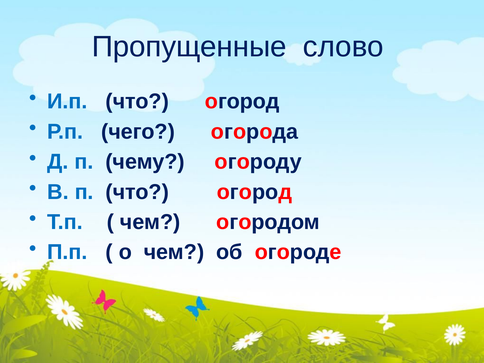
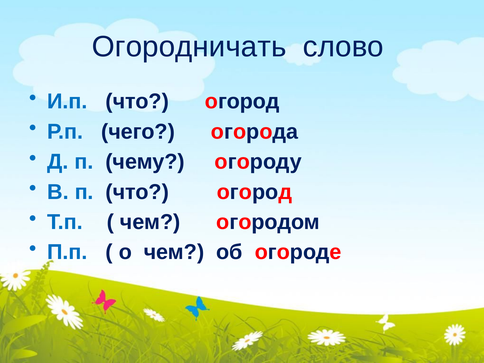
Пропущенные: Пропущенные -> Огородничать
